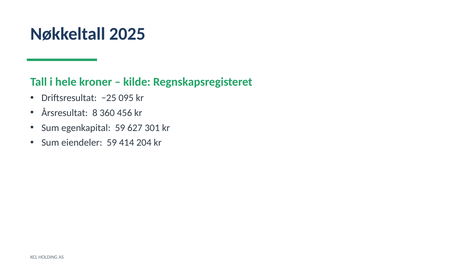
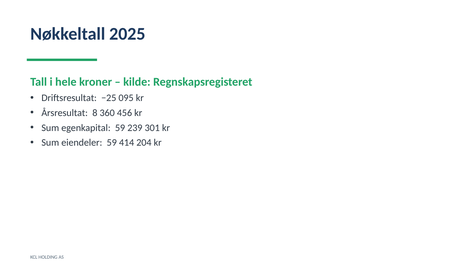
627: 627 -> 239
